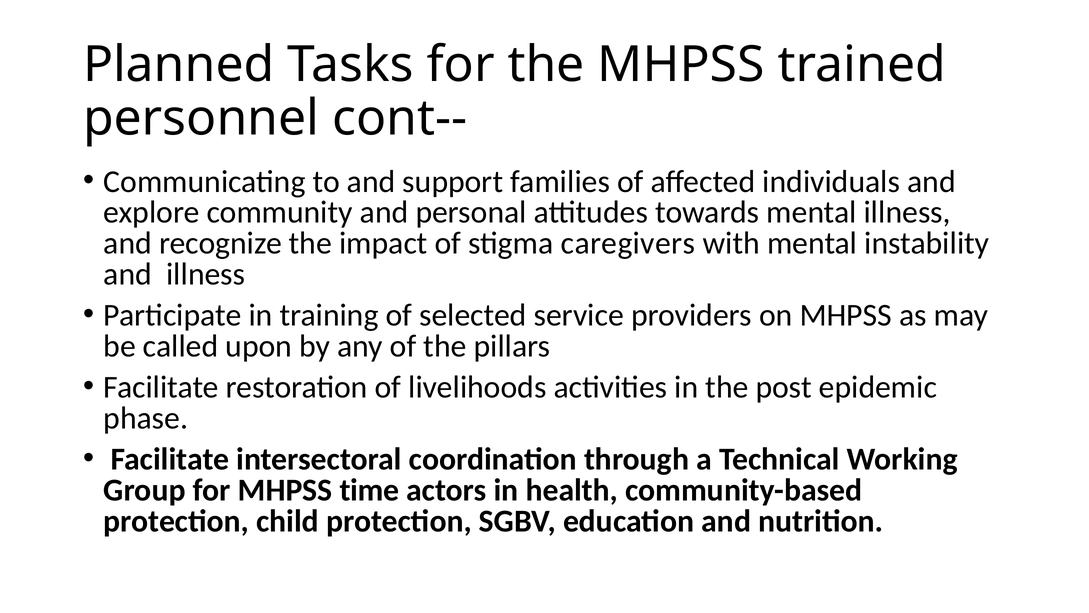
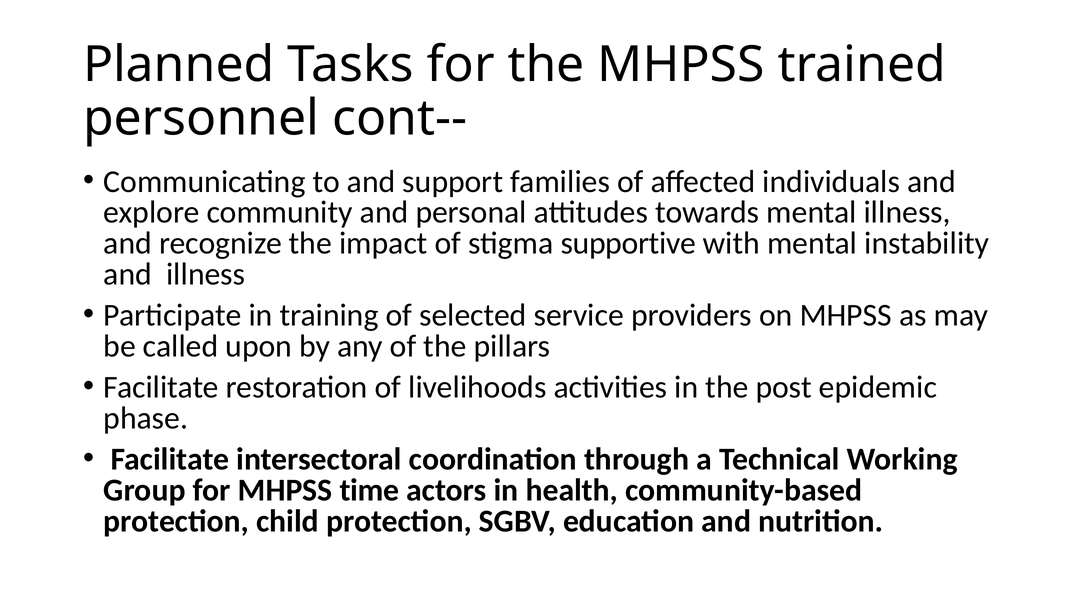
caregivers: caregivers -> supportive
